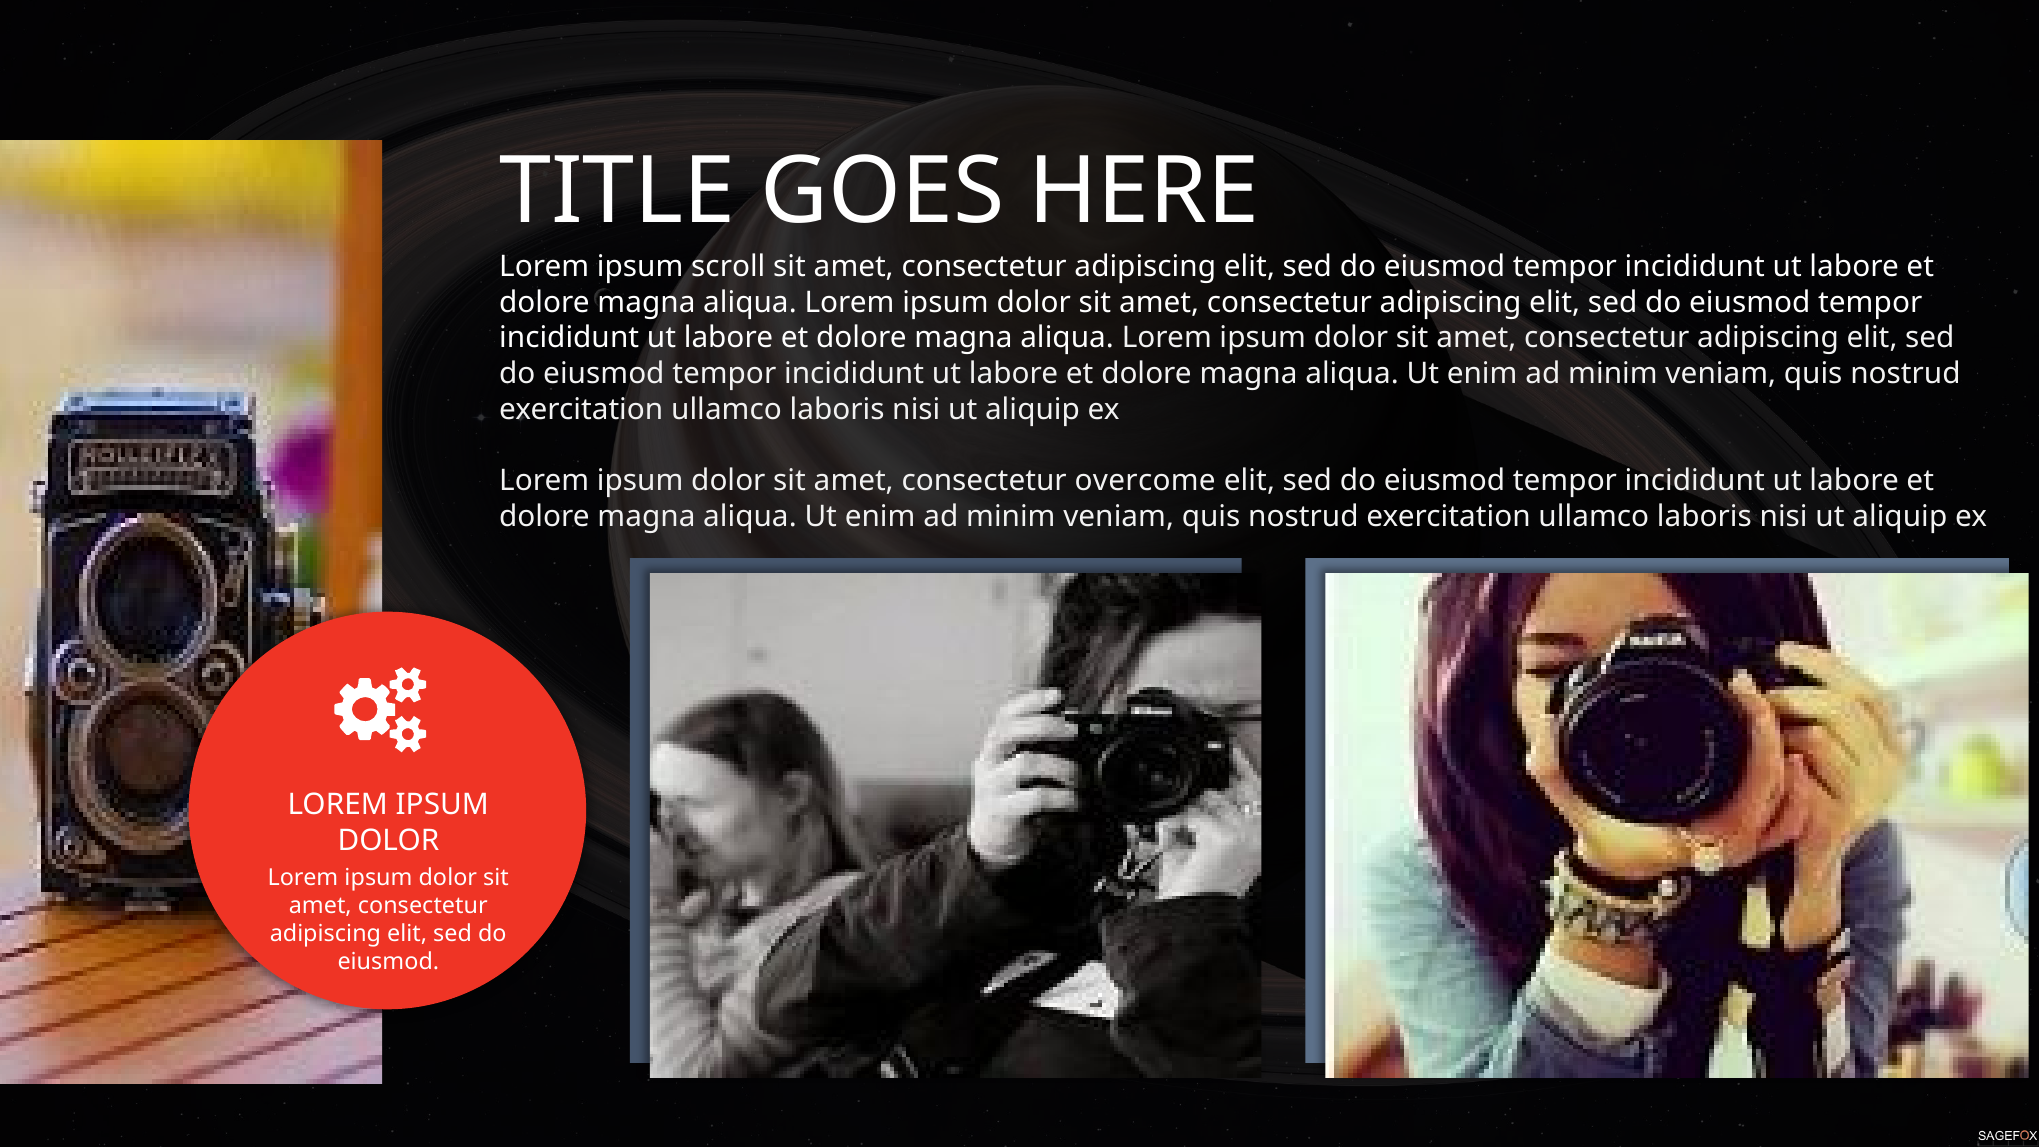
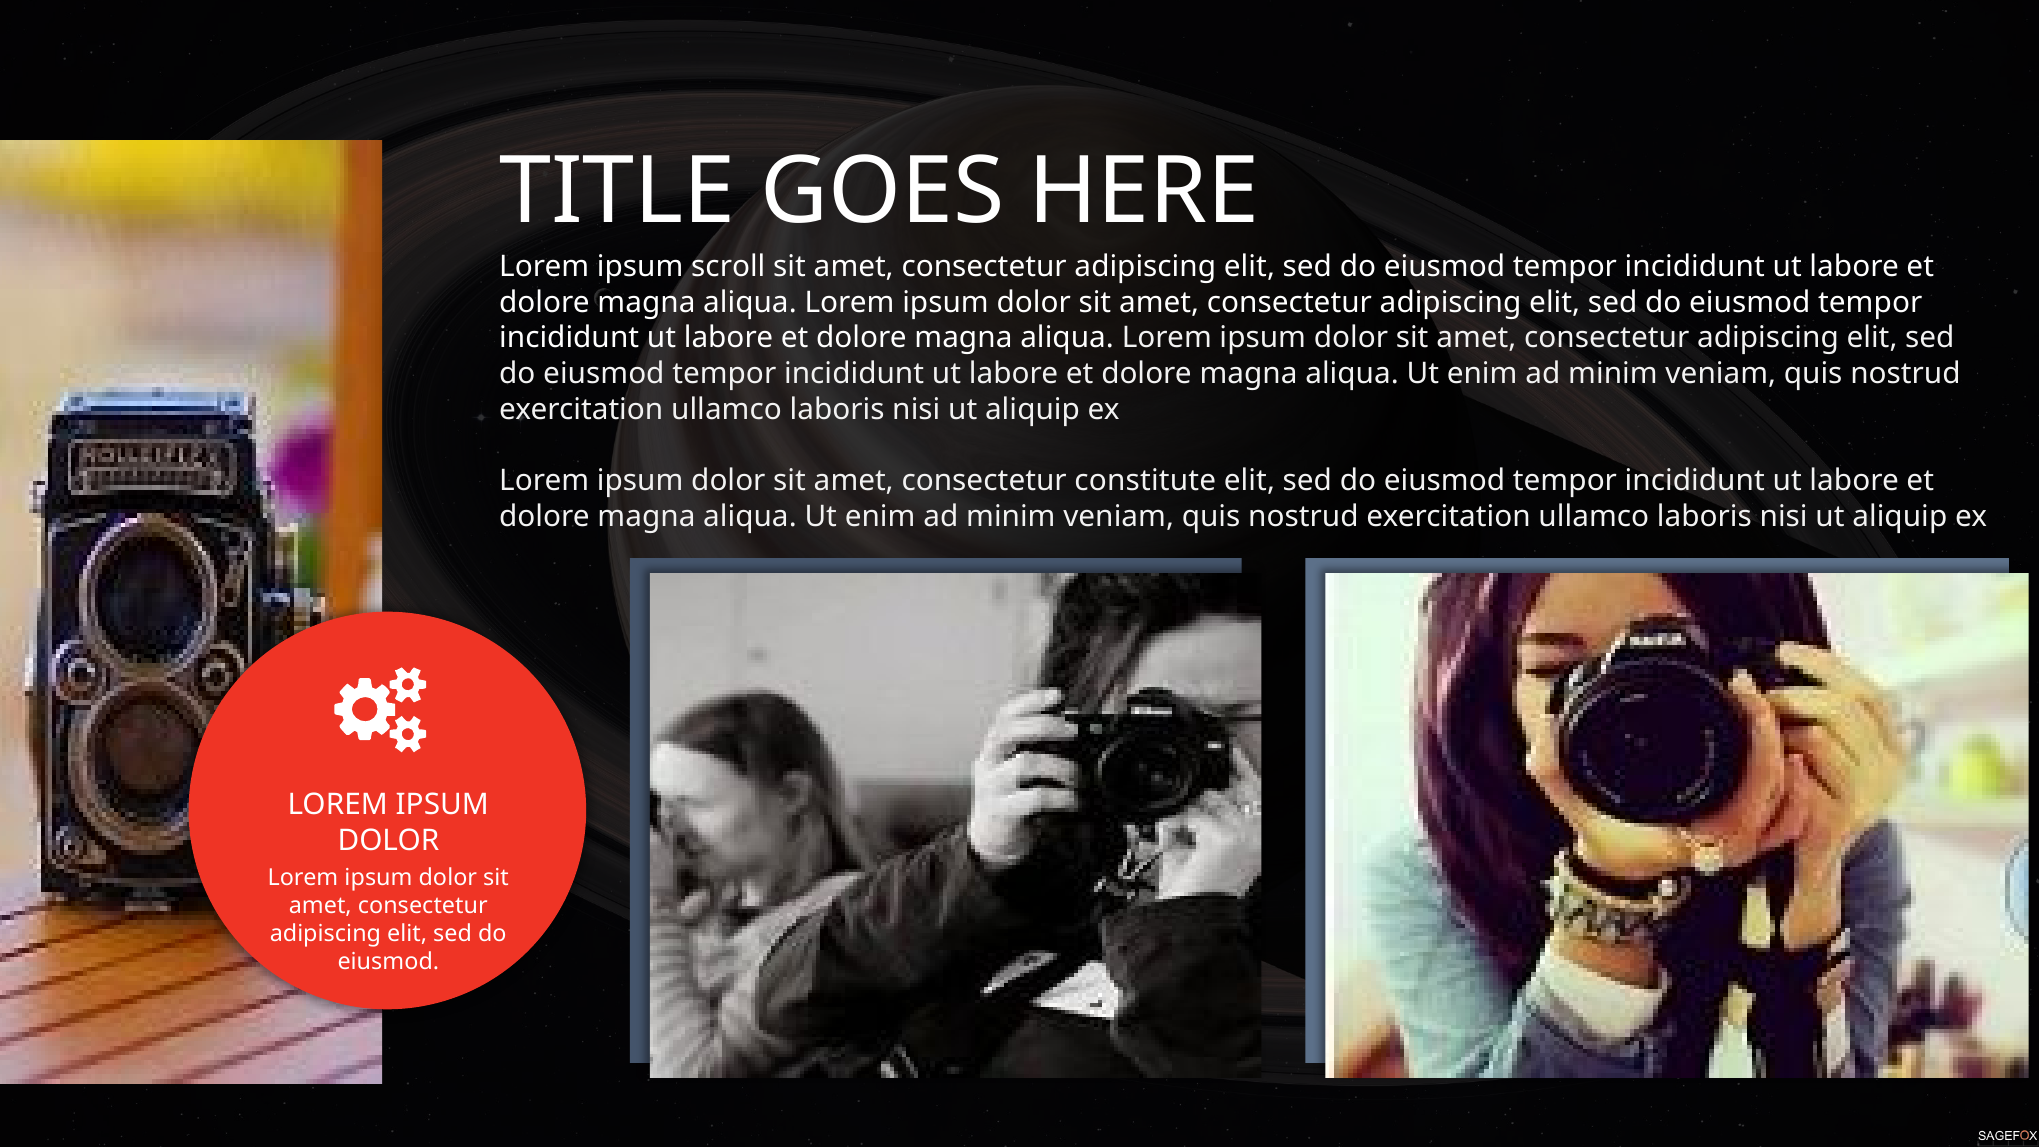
overcome: overcome -> constitute
